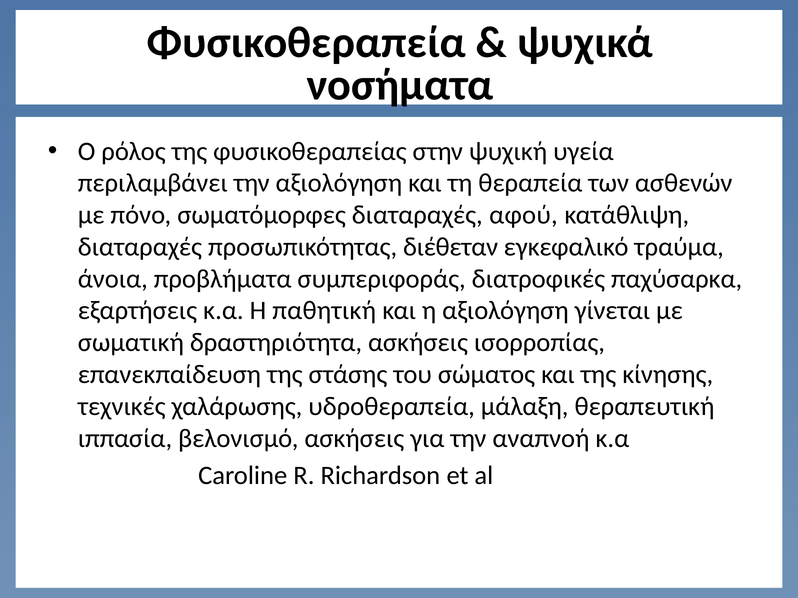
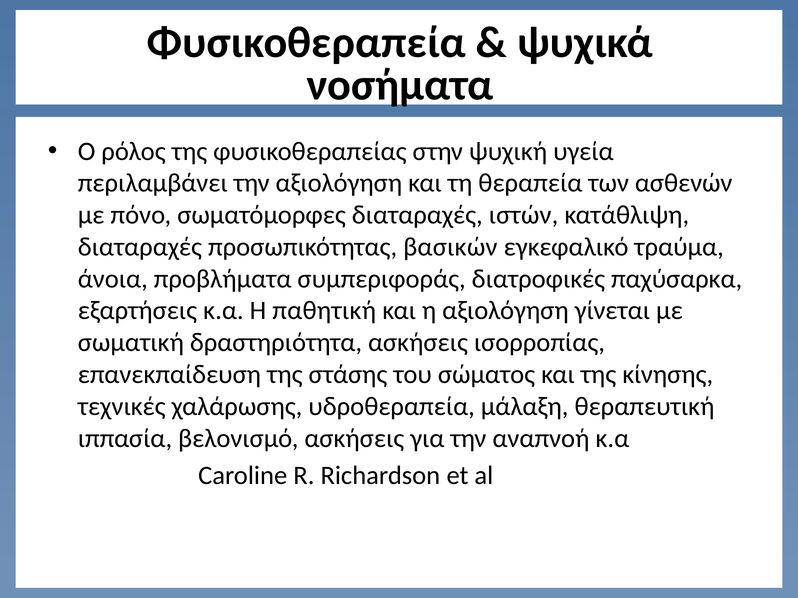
αφού: αφού -> ιστών
διέθεταν: διέθεταν -> βασικών
